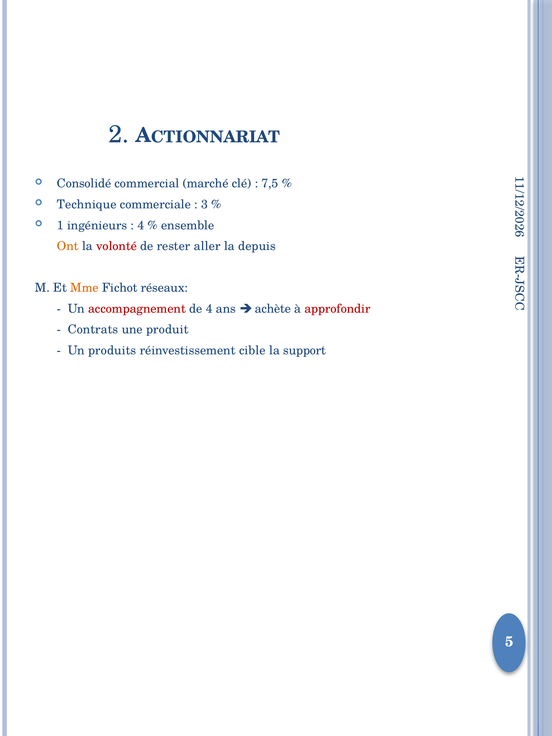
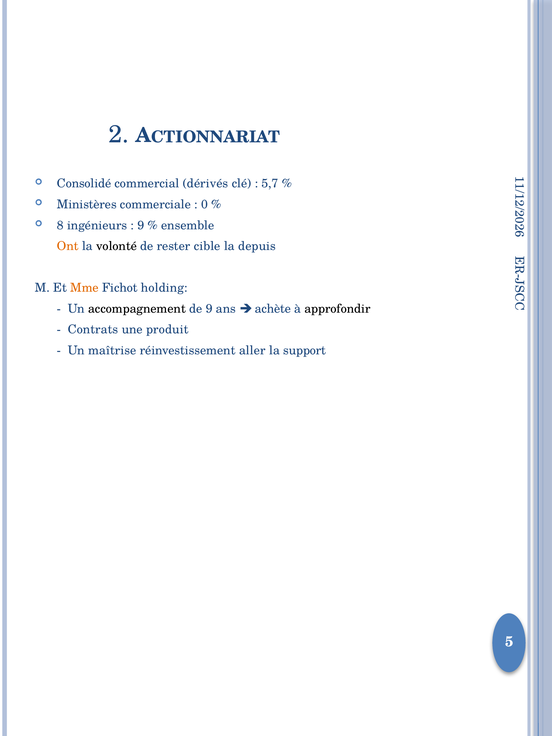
marché: marché -> dérivés
7,5: 7,5 -> 5,7
Technique: Technique -> Ministères
3 at (204, 204): 3 -> 0
1 at (60, 225): 1 -> 8
4 at (141, 225): 4 -> 9
volonté colour: red -> black
aller: aller -> cible
réseaux: réseaux -> holding
accompagnement colour: red -> black
de 4: 4 -> 9
approfondir colour: red -> black
produits: produits -> maîtrise
cible: cible -> aller
